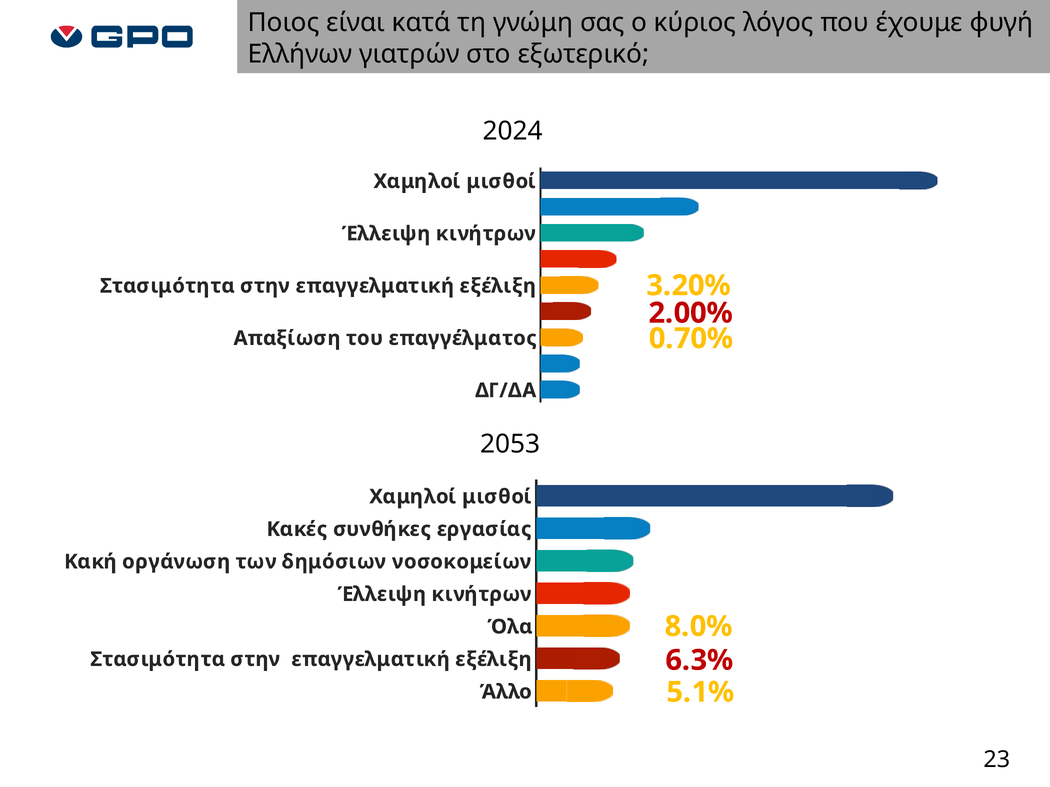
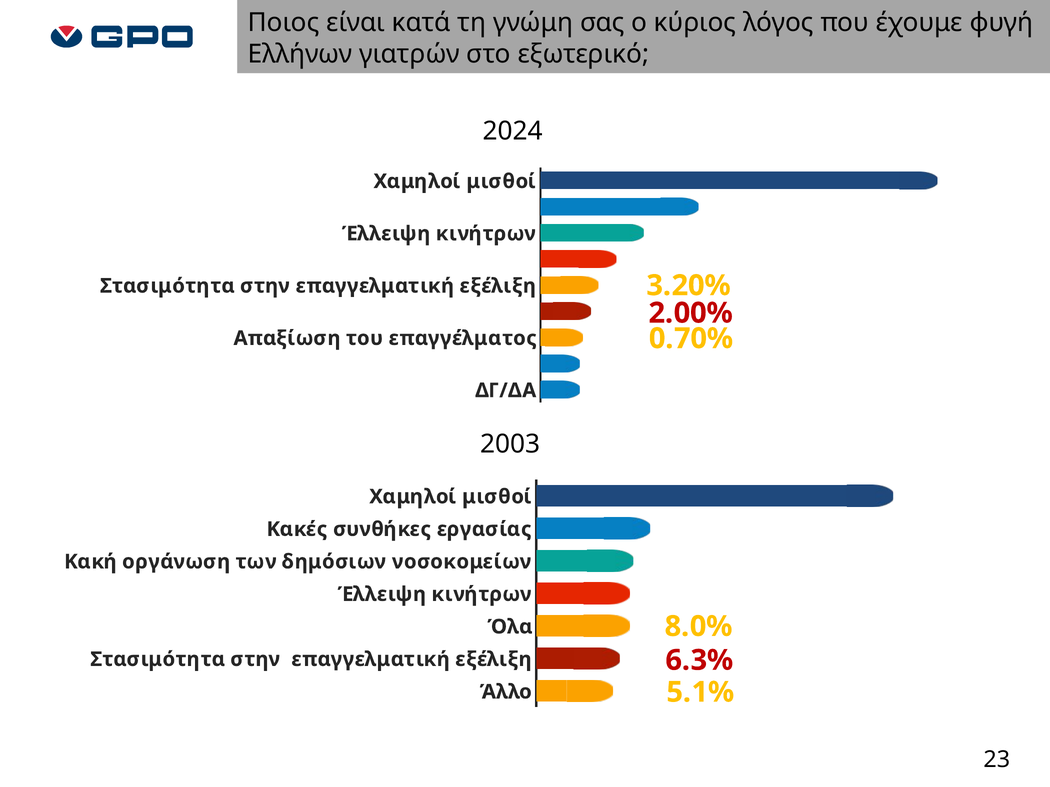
2053: 2053 -> 2003
